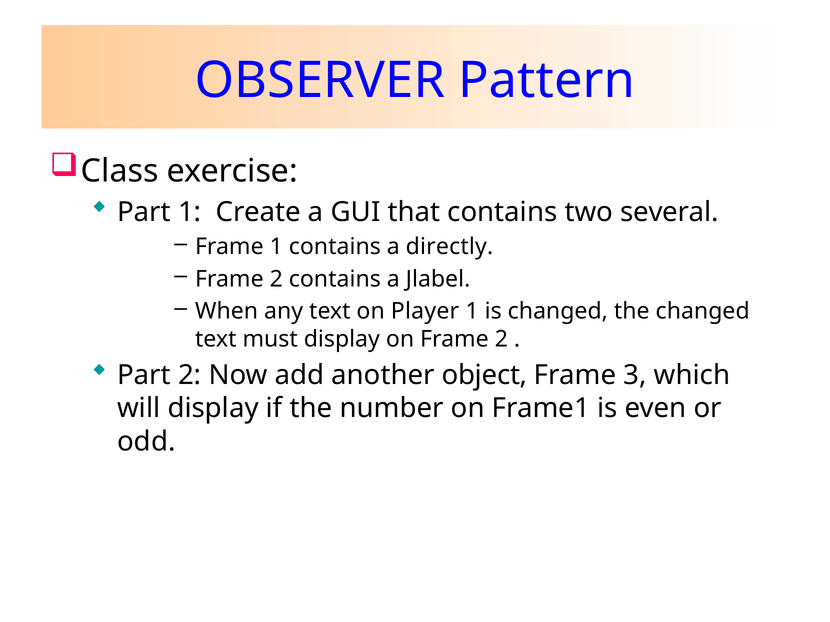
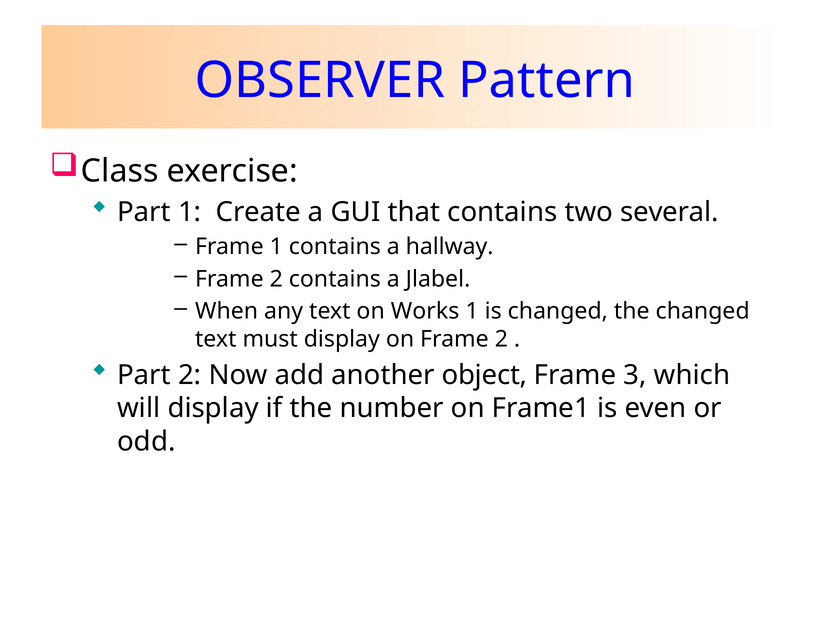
directly: directly -> hallway
Player: Player -> Works
